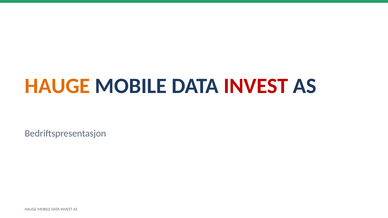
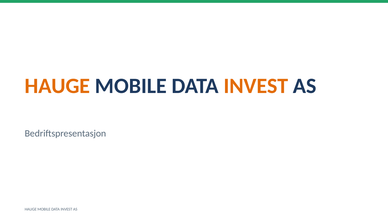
INVEST at (256, 86) colour: red -> orange
